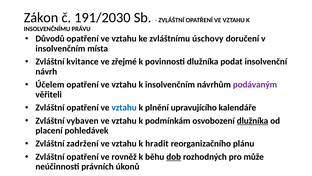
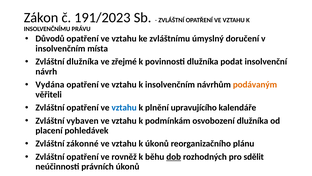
191/2030: 191/2030 -> 191/2023
úschovy: úschovy -> úmyslný
Zvláštní kvitance: kvitance -> dlužníka
Účelem: Účelem -> Vydána
podávaným colour: purple -> orange
dlužníka at (252, 120) underline: present -> none
zadržení: zadržení -> zákonné
k hradit: hradit -> úkonů
může: může -> sdělit
